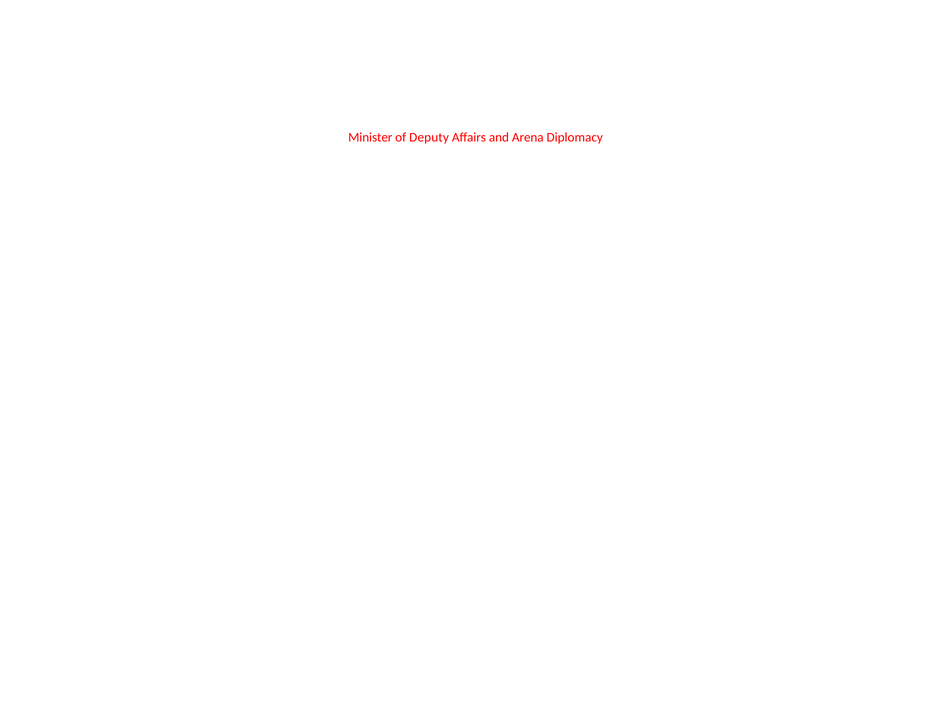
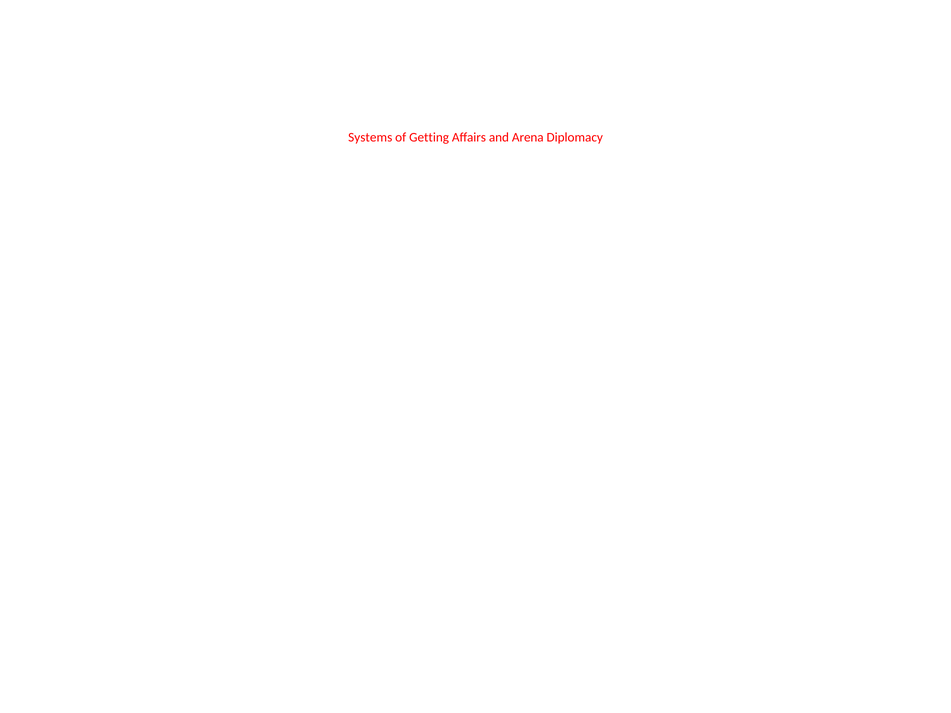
Minister: Minister -> Systems
Deputy: Deputy -> Getting
